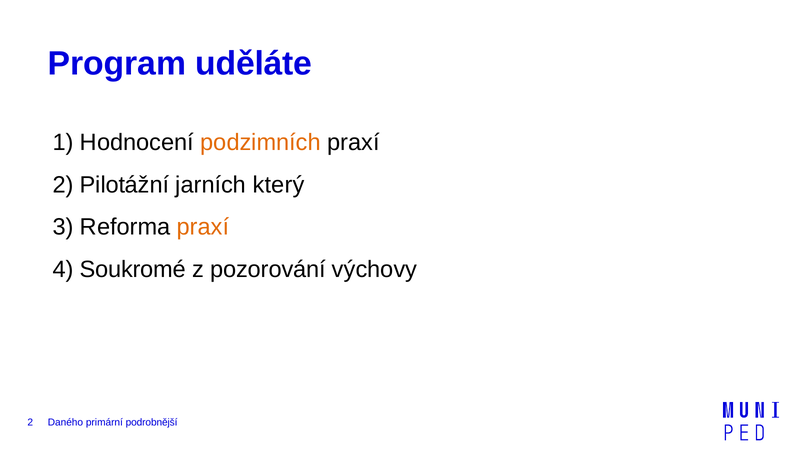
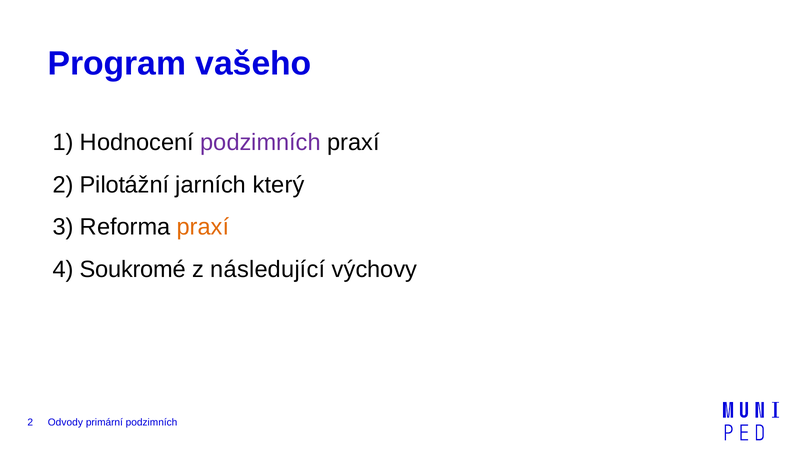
uděláte: uděláte -> vašeho
podzimních at (261, 142) colour: orange -> purple
pozorování: pozorování -> následující
Daného: Daného -> Odvody
primární podrobnější: podrobnější -> podzimních
